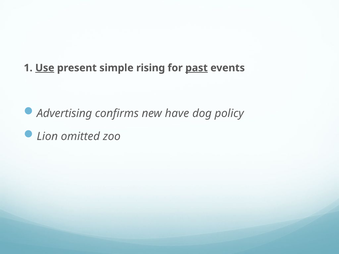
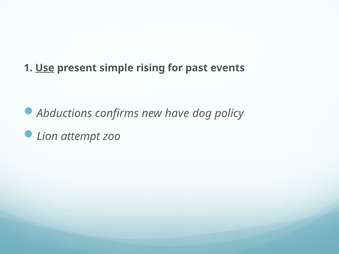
past underline: present -> none
Advertising: Advertising -> Abductions
omitted: omitted -> attempt
